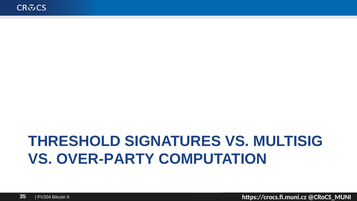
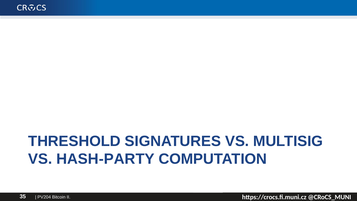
OVER-PARTY: OVER-PARTY -> HASH-PARTY
